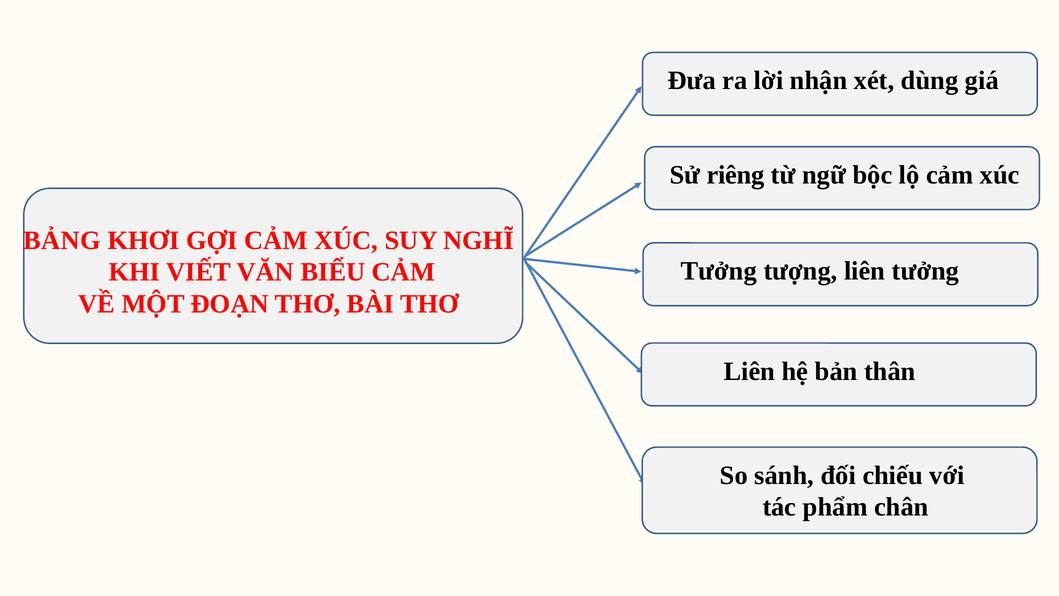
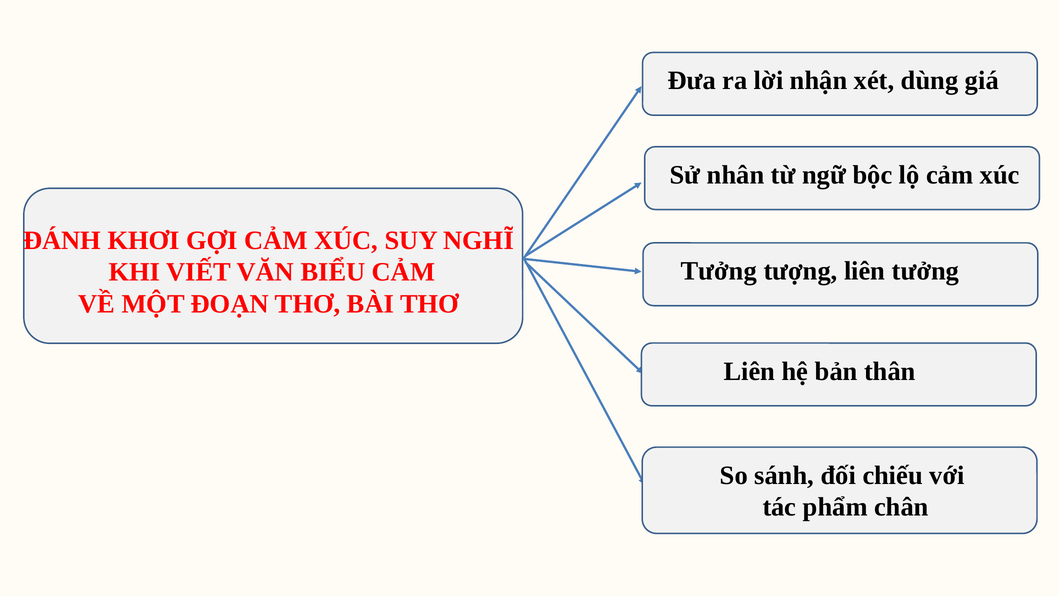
riêng: riêng -> nhân
BẢNG: BẢNG -> ĐÁNH
